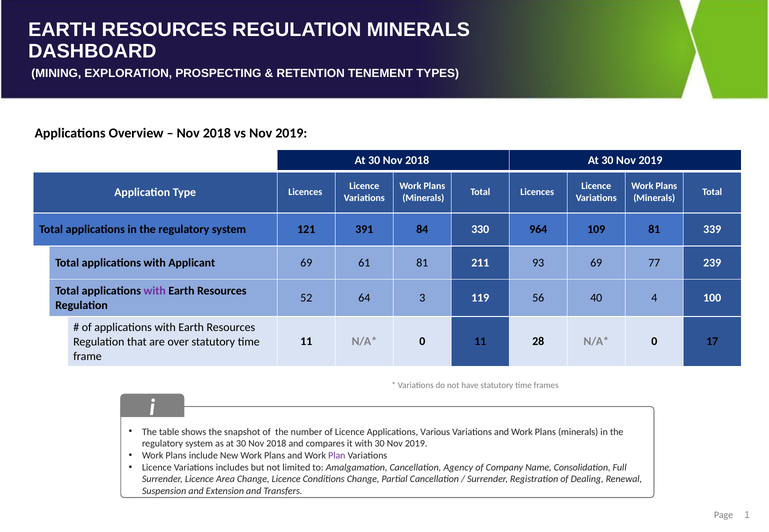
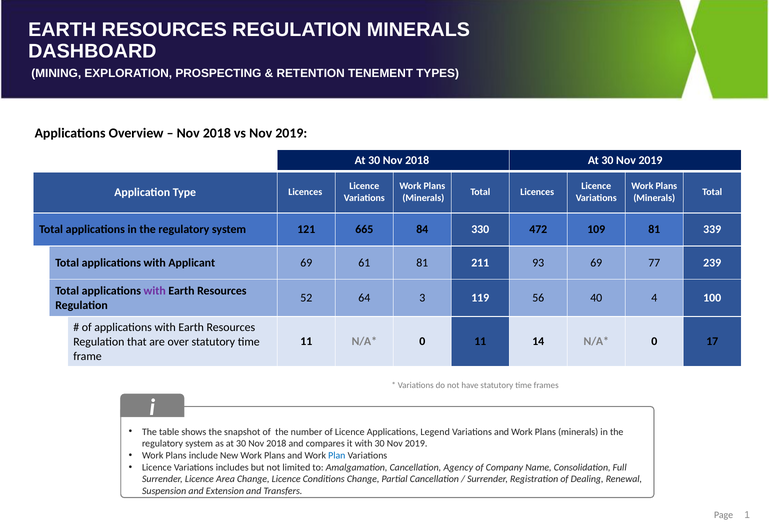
391: 391 -> 665
964: 964 -> 472
28: 28 -> 14
Various: Various -> Legend
Plan colour: purple -> blue
